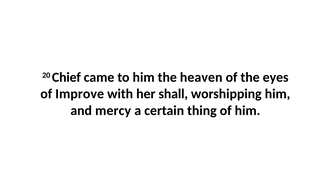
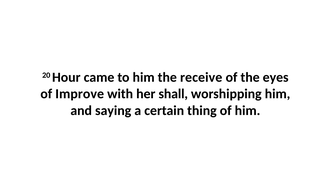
Chief: Chief -> Hour
heaven: heaven -> receive
mercy: mercy -> saying
